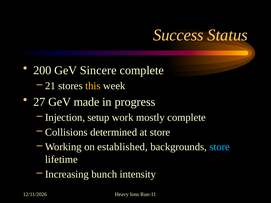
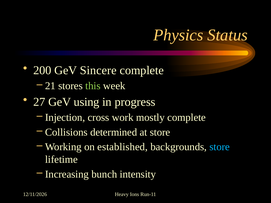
Success: Success -> Physics
this colour: yellow -> light green
made: made -> using
setup: setup -> cross
